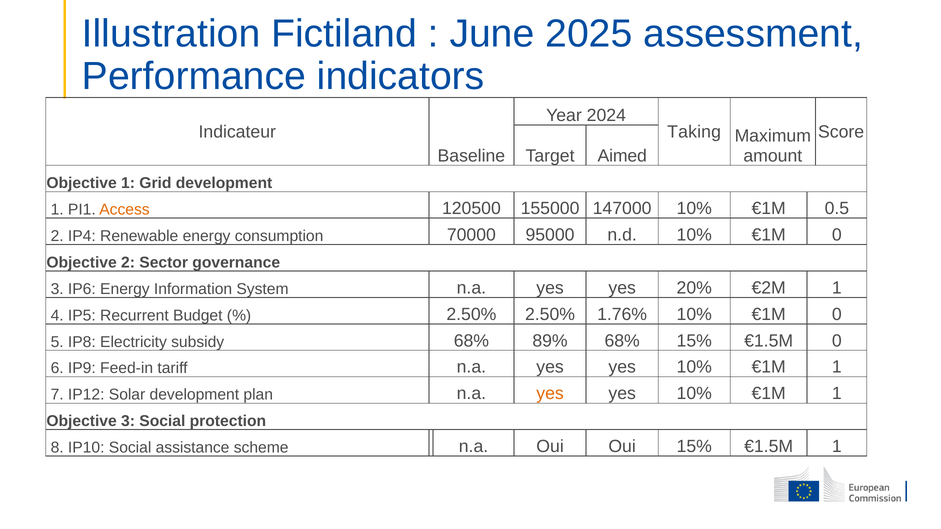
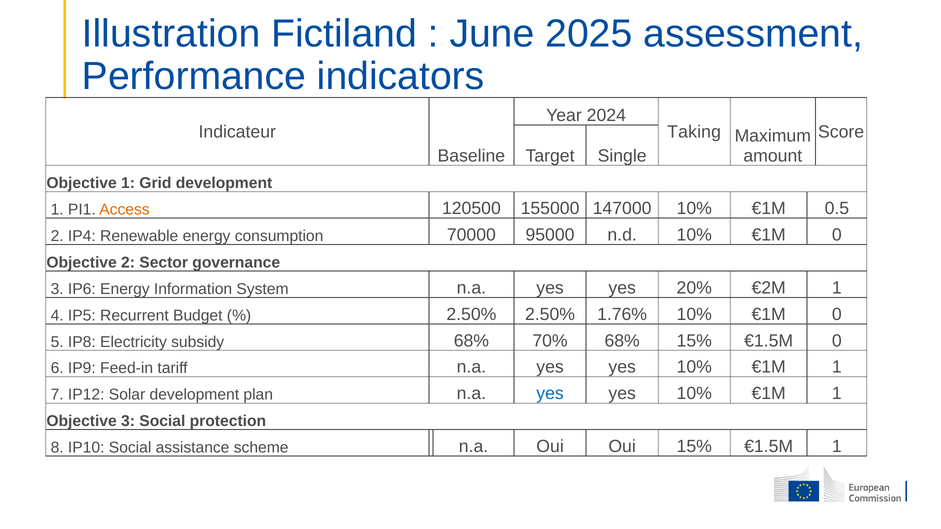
Aimed: Aimed -> Single
89%: 89% -> 70%
yes at (550, 394) colour: orange -> blue
